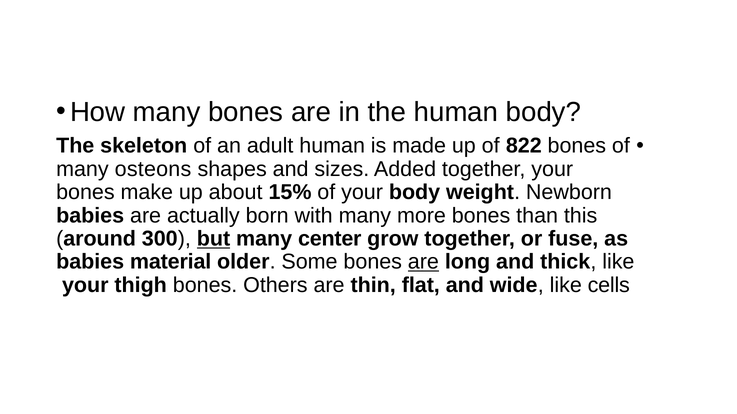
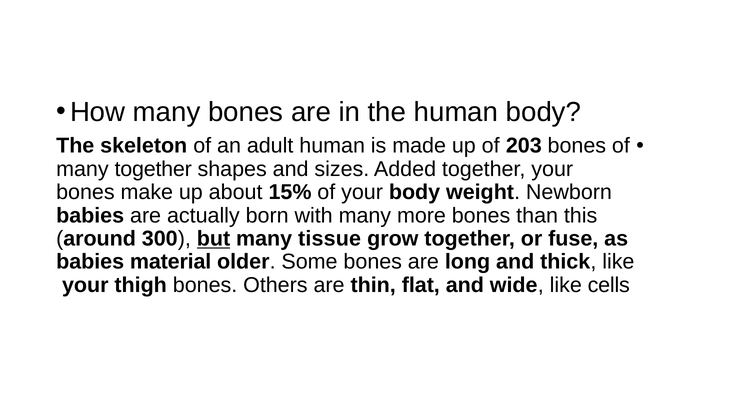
822: 822 -> 203
many osteons: osteons -> together
center: center -> tissue
are at (423, 262) underline: present -> none
